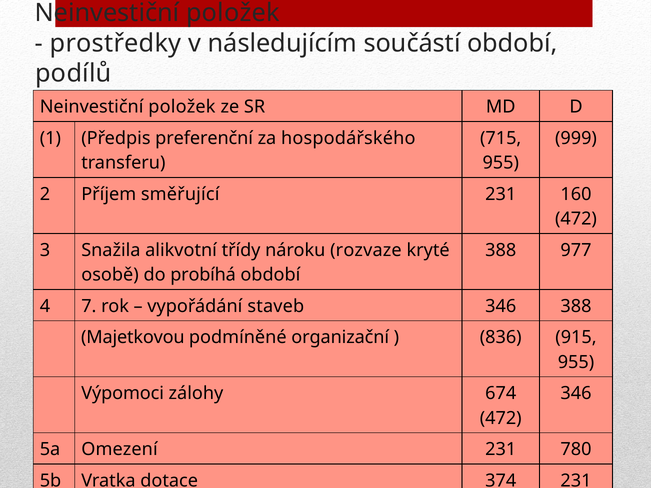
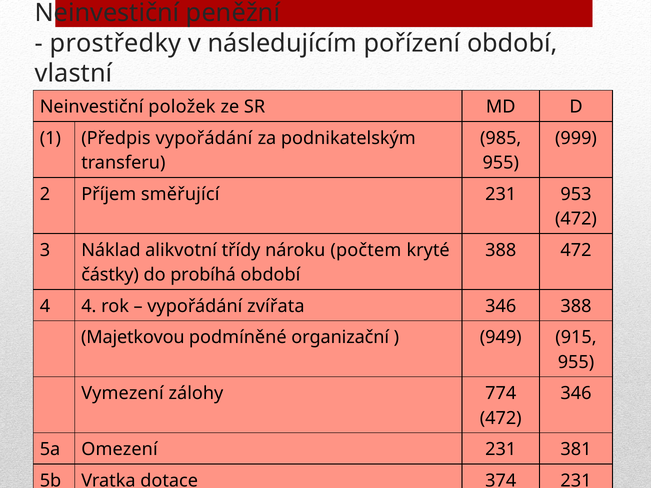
položek at (233, 13): položek -> peněžní
součástí: součástí -> pořízení
podílů: podílů -> vlastní
Předpis preferenční: preferenční -> vypořádání
hospodářského: hospodářského -> podnikatelským
715: 715 -> 985
160: 160 -> 953
Snažila: Snažila -> Náklad
rozvaze: rozvaze -> počtem
388 977: 977 -> 472
osobě: osobě -> částky
4 7: 7 -> 4
staveb: staveb -> zvířata
836: 836 -> 949
Výpomoci: Výpomoci -> Vymezení
674: 674 -> 774
780: 780 -> 381
